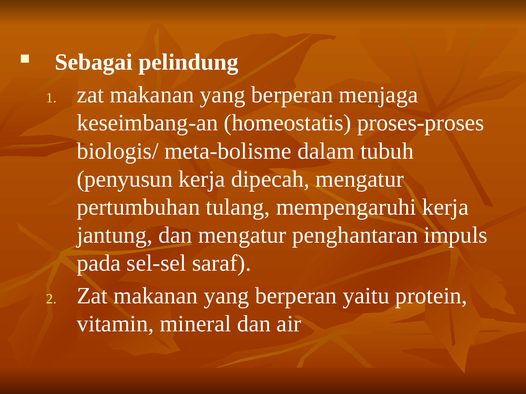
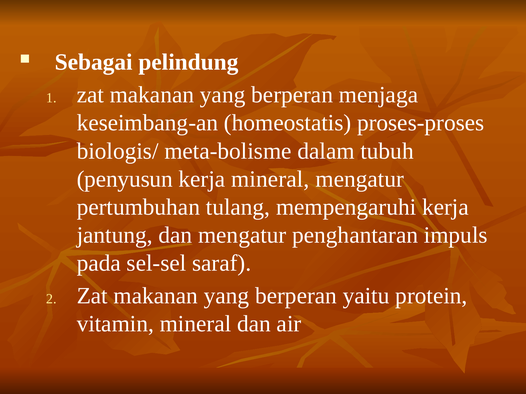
kerja dipecah: dipecah -> mineral
